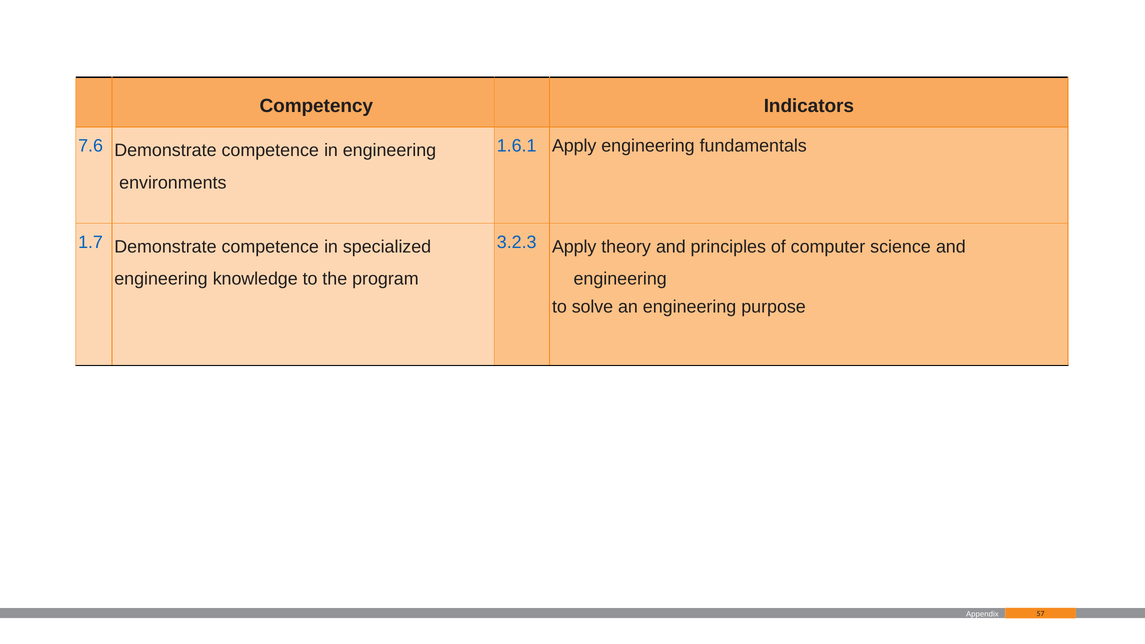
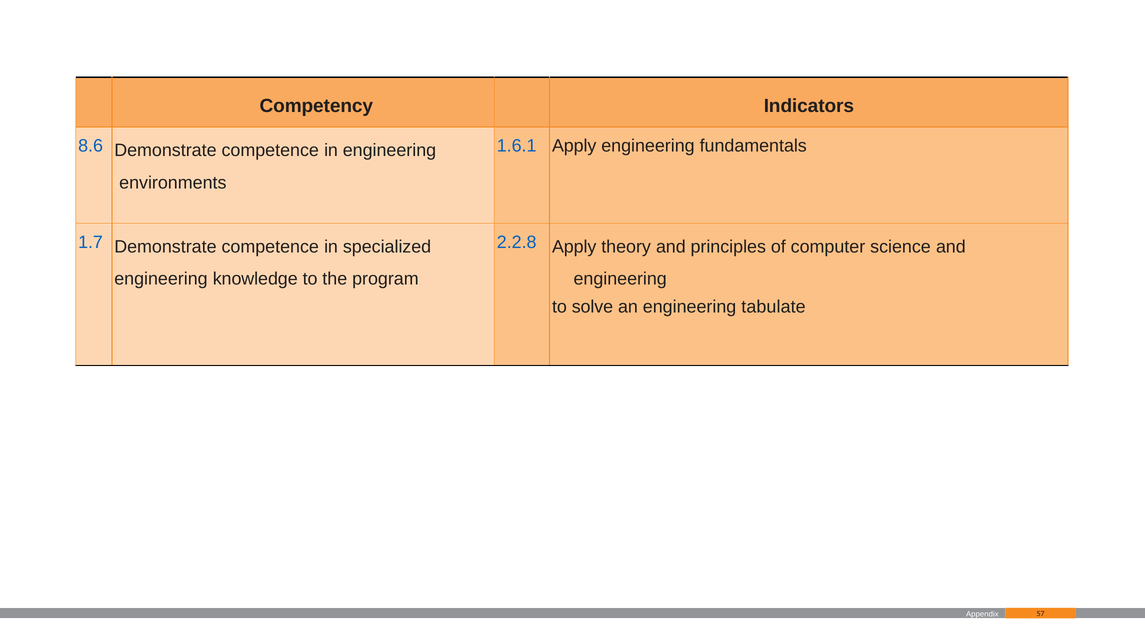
7.6: 7.6 -> 8.6
3.2.3: 3.2.3 -> 2.2.8
purpose: purpose -> tabulate
